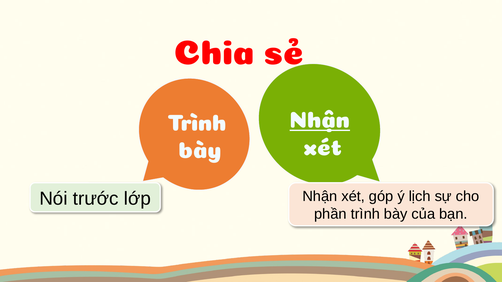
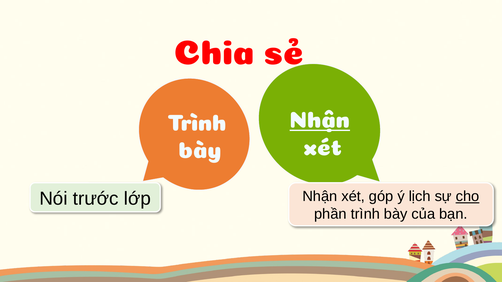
cho underline: none -> present
